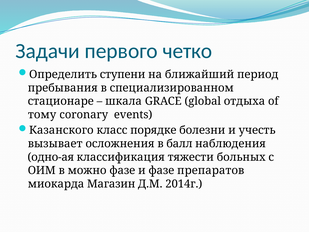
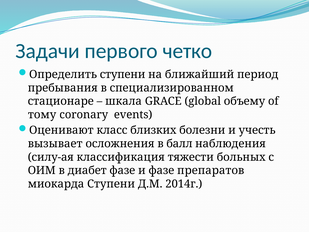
отдыха: отдыха -> объему
Казанского: Казанского -> Оценивают
порядке: порядке -> близких
одно-ая: одно-ая -> силу-ая
можно: можно -> диабет
миокарда Магазин: Магазин -> Ступени
